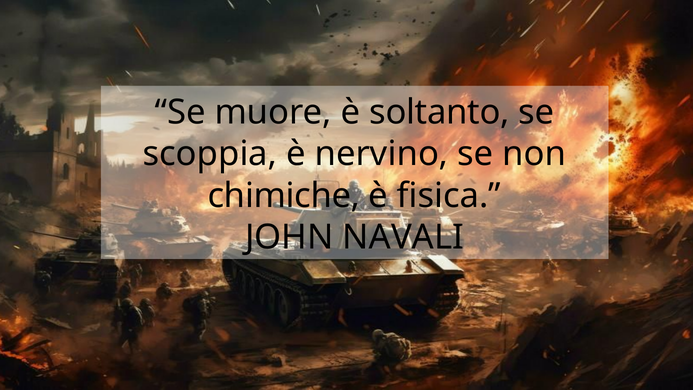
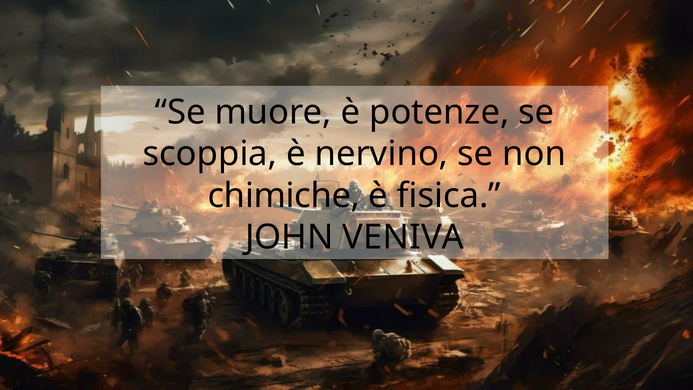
soltanto: soltanto -> potenze
NAVALI: NAVALI -> VENIVA
